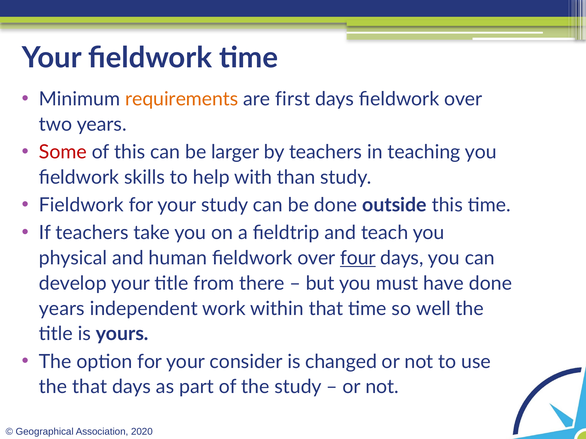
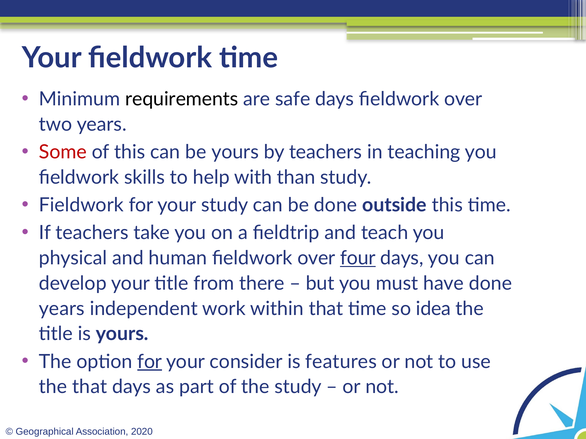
requirements colour: orange -> black
first: first -> safe
be larger: larger -> yours
well: well -> idea
for at (150, 362) underline: none -> present
changed: changed -> features
